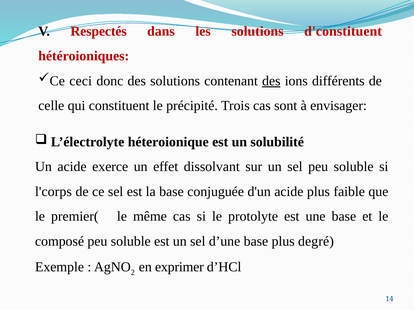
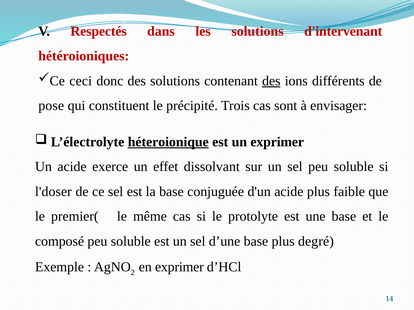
d'constituent: d'constituent -> d'intervenant
celle: celle -> pose
héteroionique underline: none -> present
un solubilité: solubilité -> exprimer
l'corps: l'corps -> l'doser
